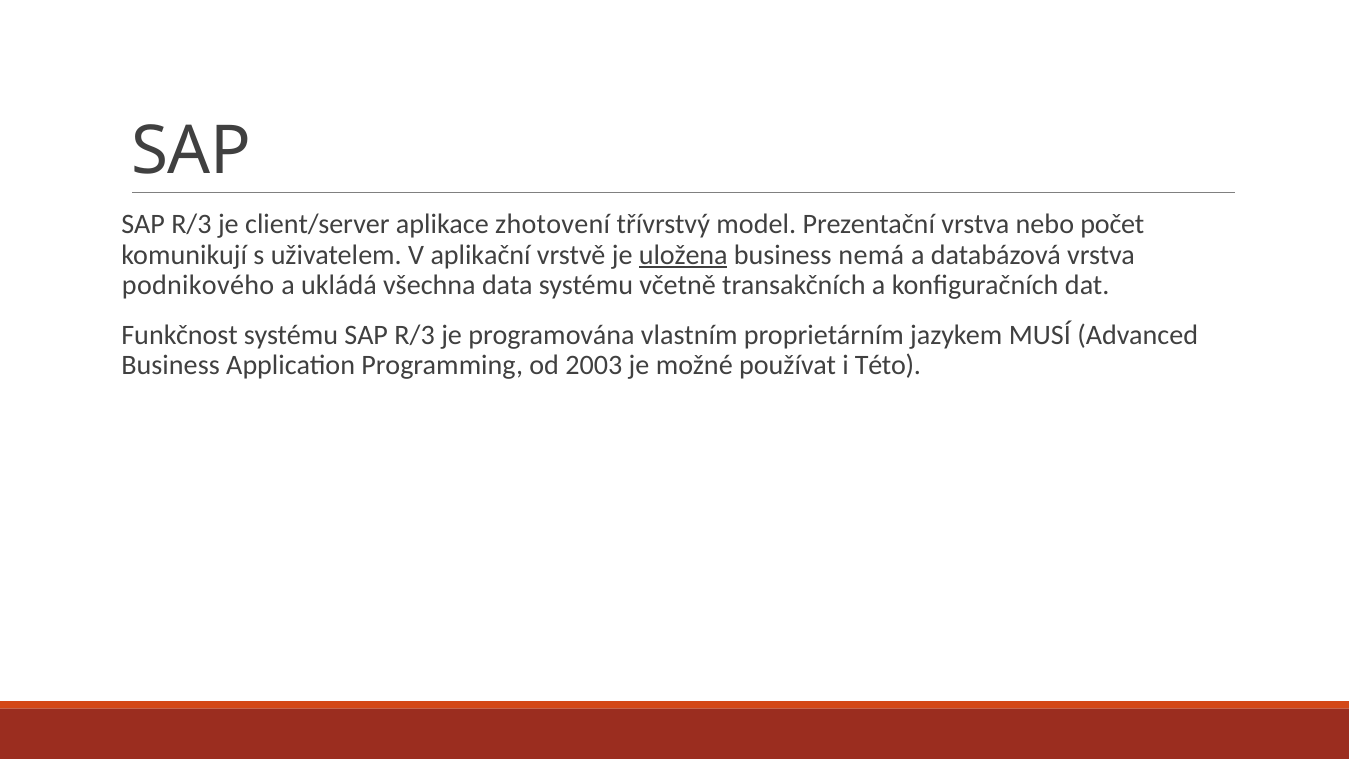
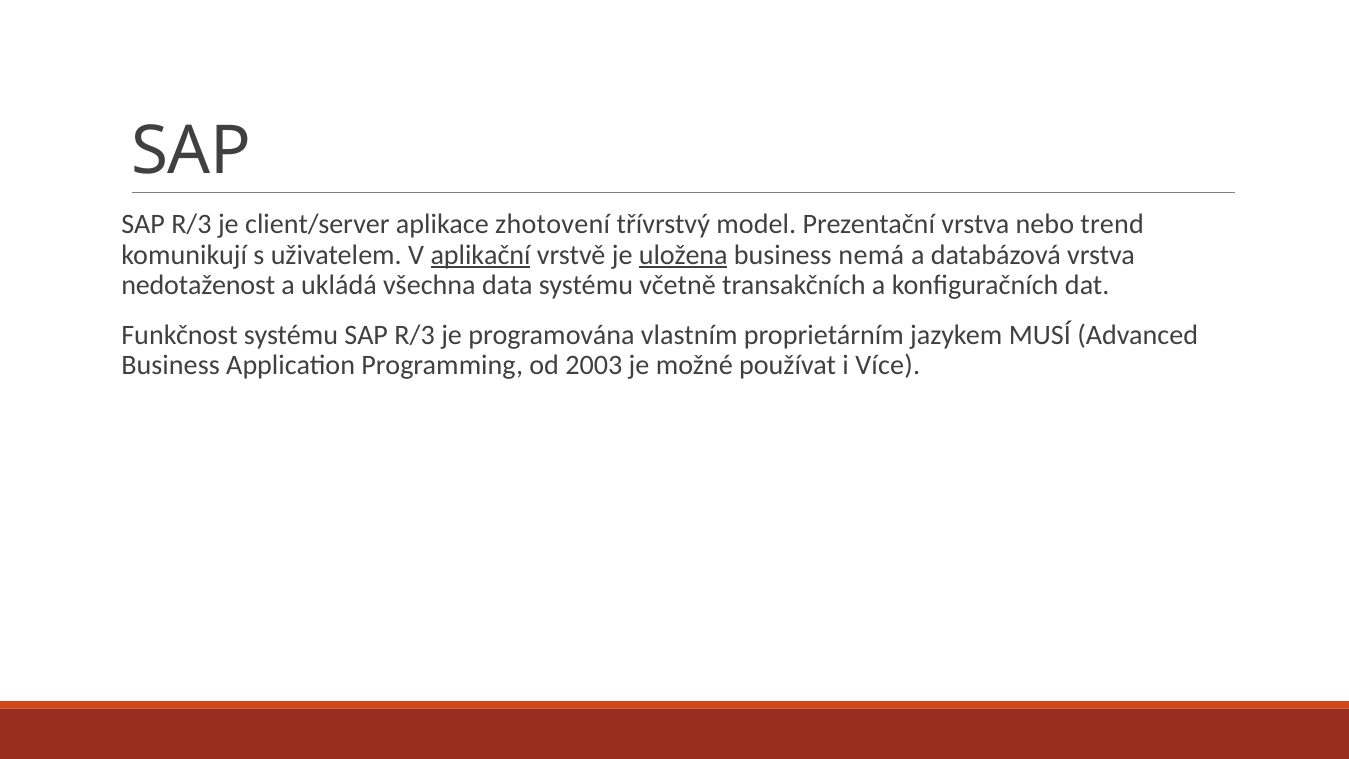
počet: počet -> trend
aplikační underline: none -> present
podnikového: podnikového -> nedotaženost
Této: Této -> Více
